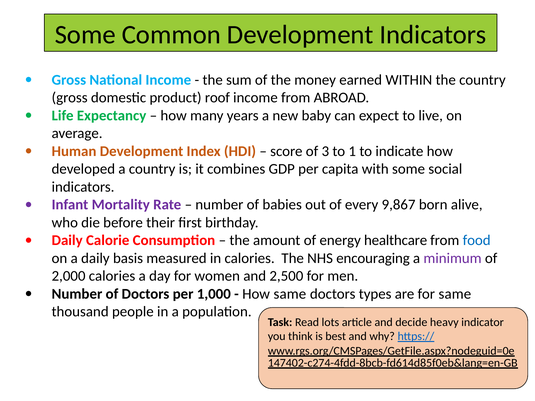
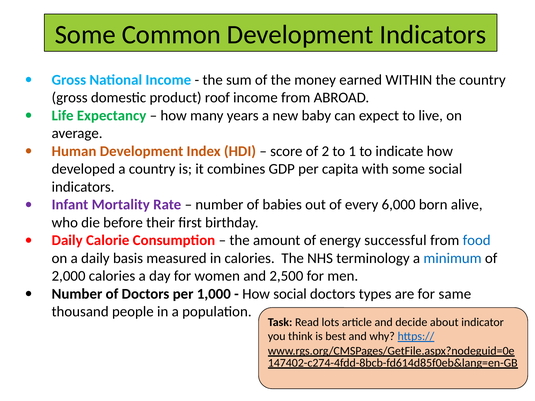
3: 3 -> 2
9,867: 9,867 -> 6,000
healthcare: healthcare -> successful
encouraging: encouraging -> terminology
minimum colour: purple -> blue
same at (290, 294): same -> social
heavy: heavy -> about
